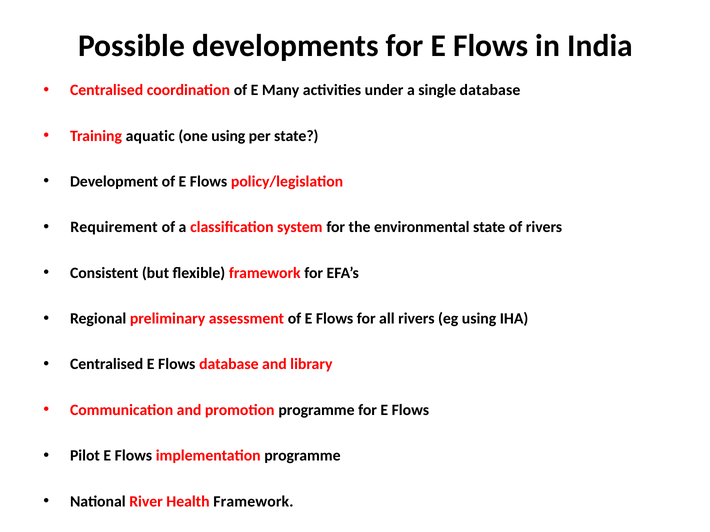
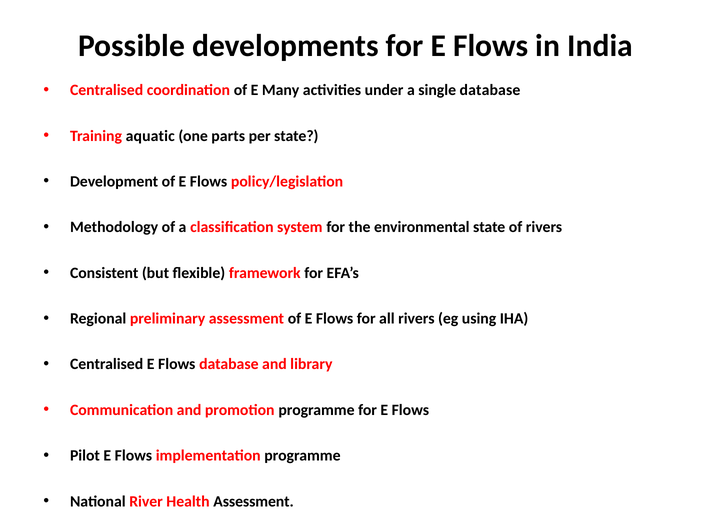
one using: using -> parts
Requirement: Requirement -> Methodology
Health Framework: Framework -> Assessment
